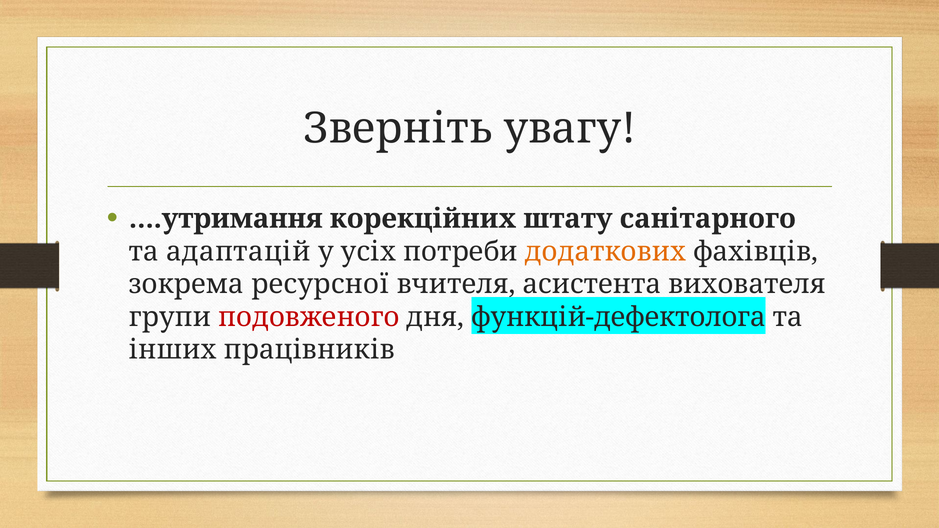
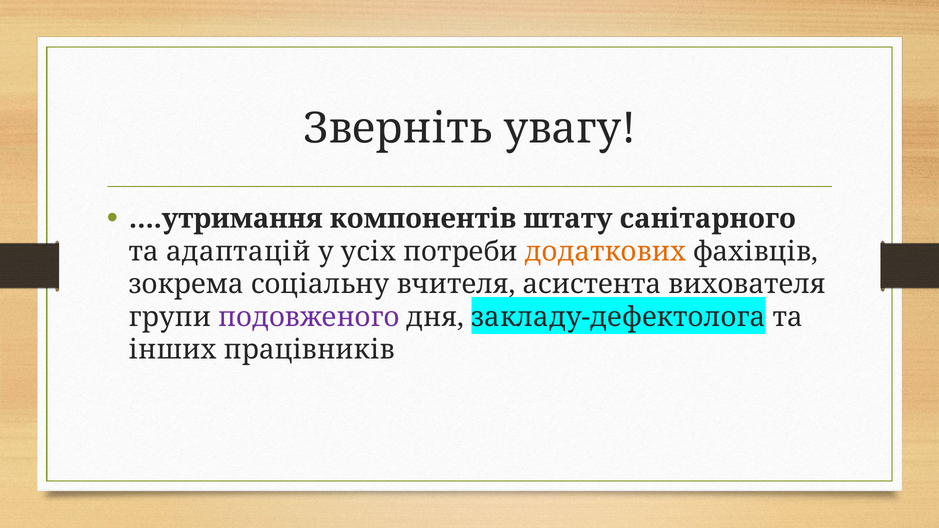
корекційних: корекційних -> компонентів
ресурсної: ресурсної -> соціальну
подовженого colour: red -> purple
функцій-дефектолога: функцій-дефектолога -> закладу-дефектолога
